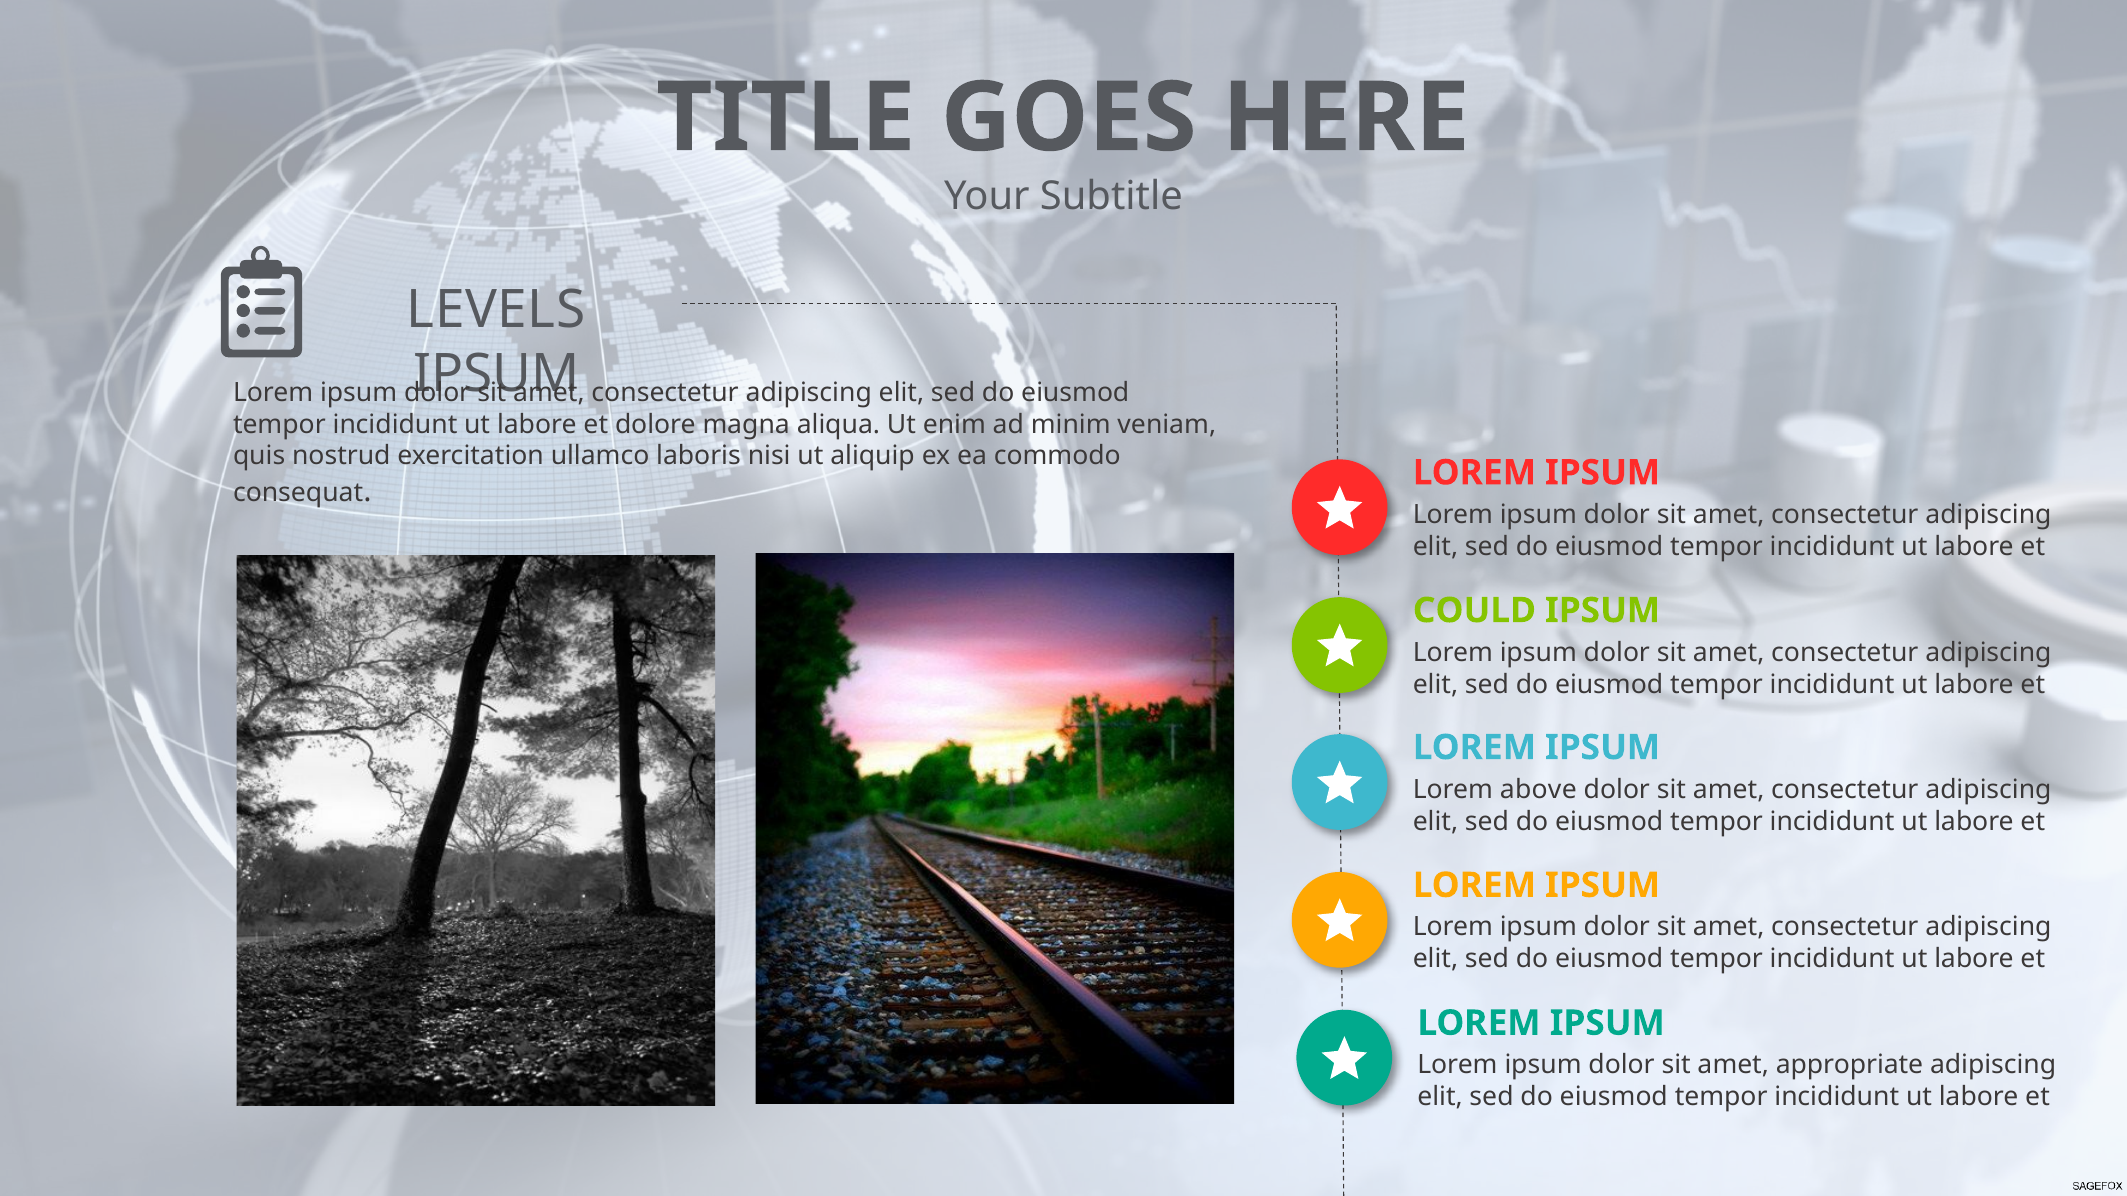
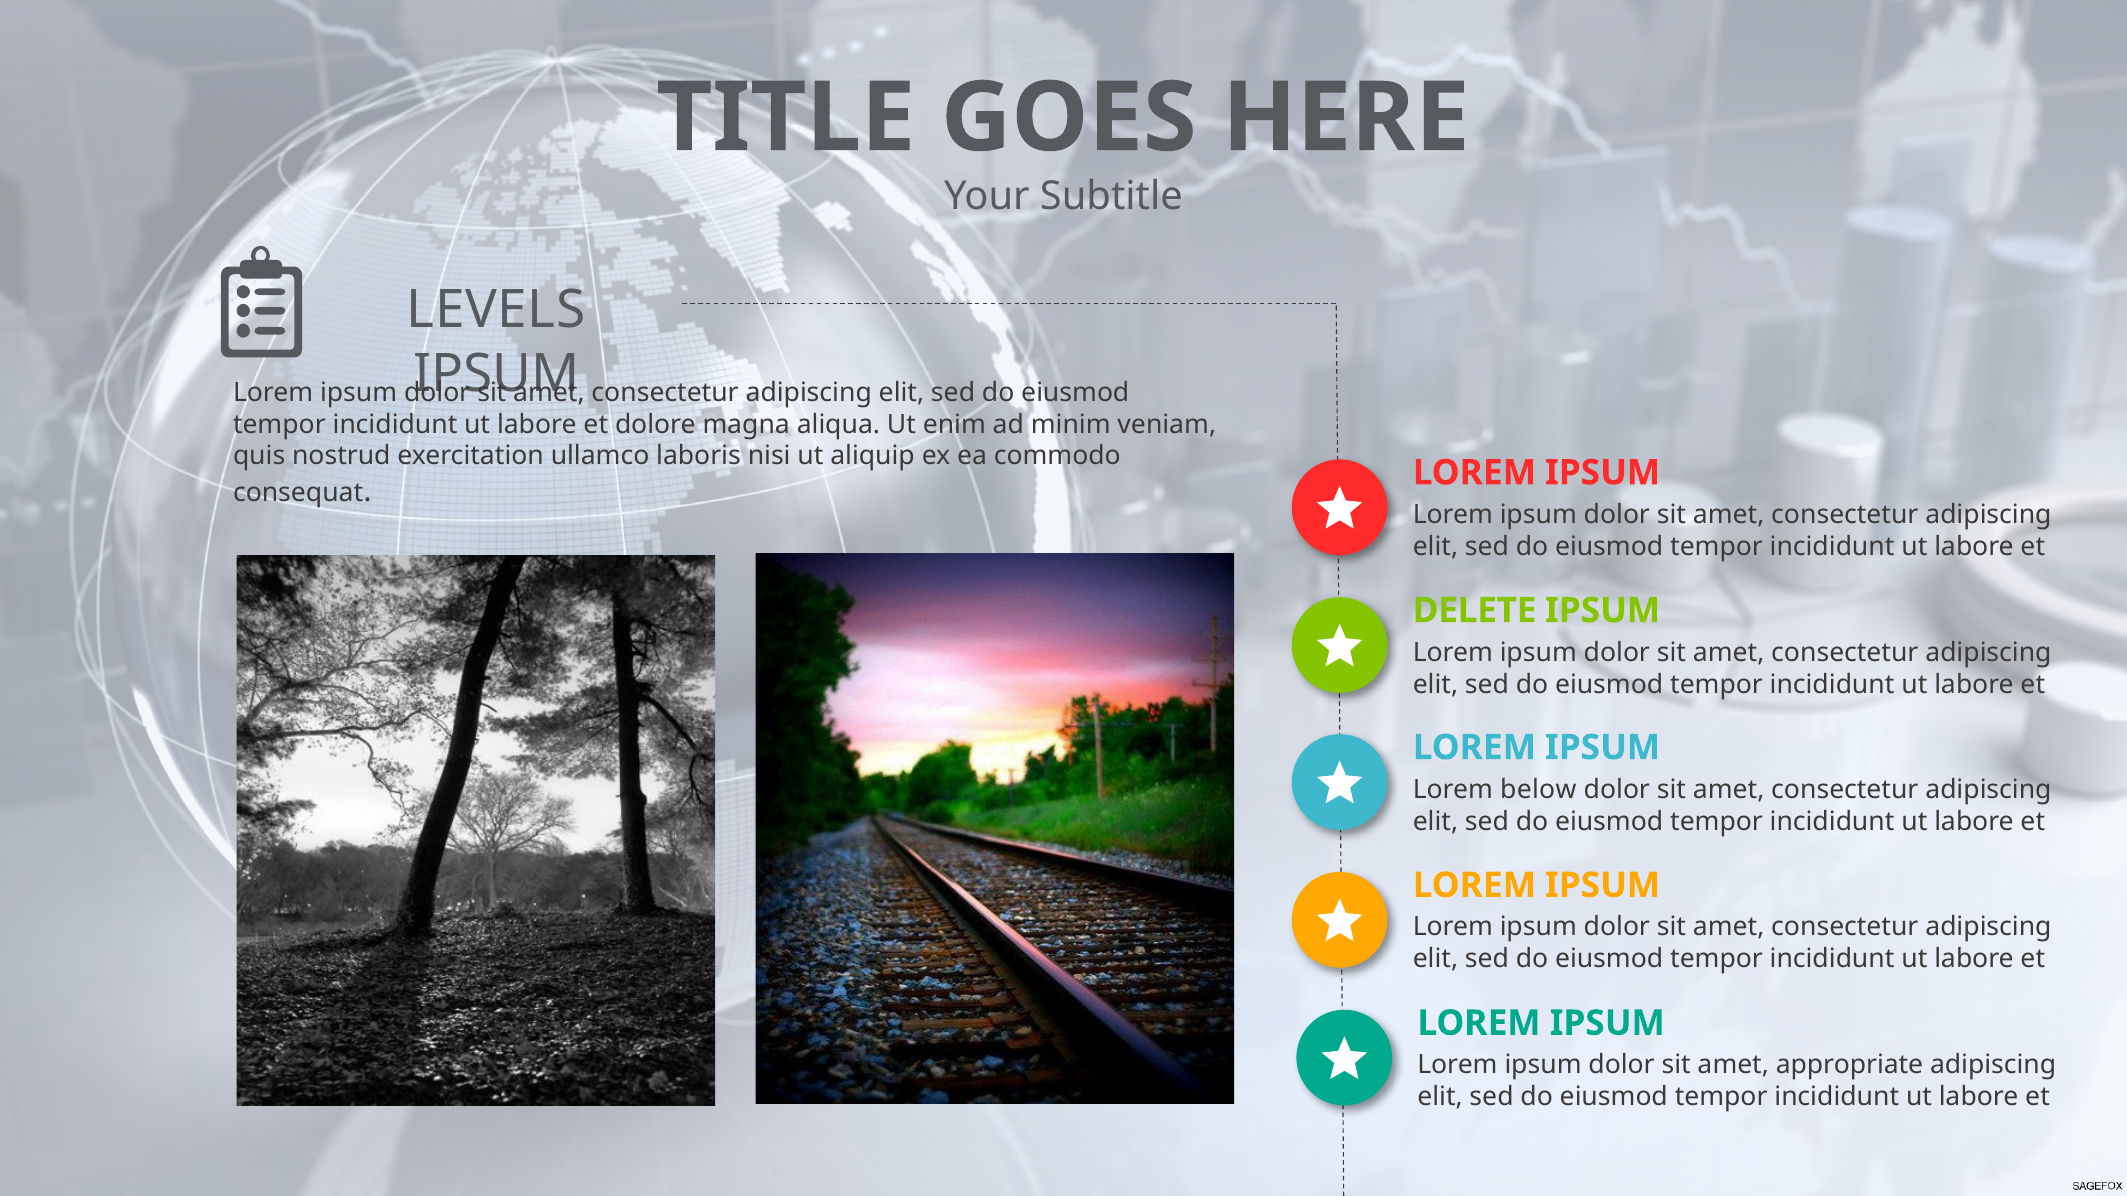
COULD: COULD -> DELETE
above: above -> below
